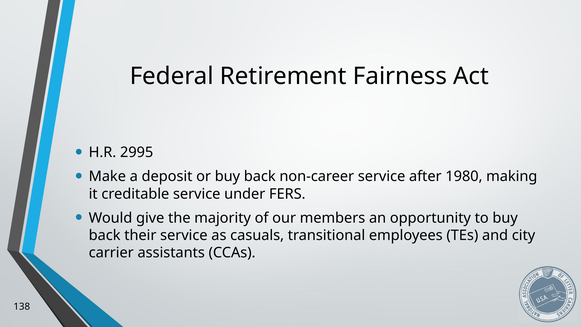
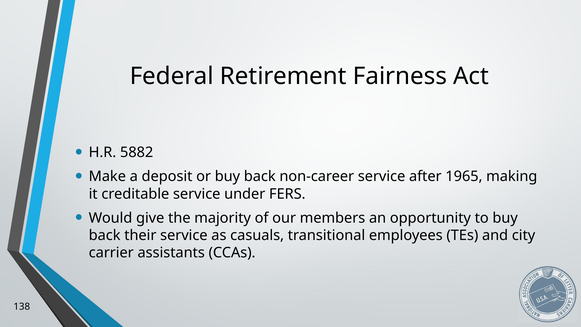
2995: 2995 -> 5882
1980: 1980 -> 1965
